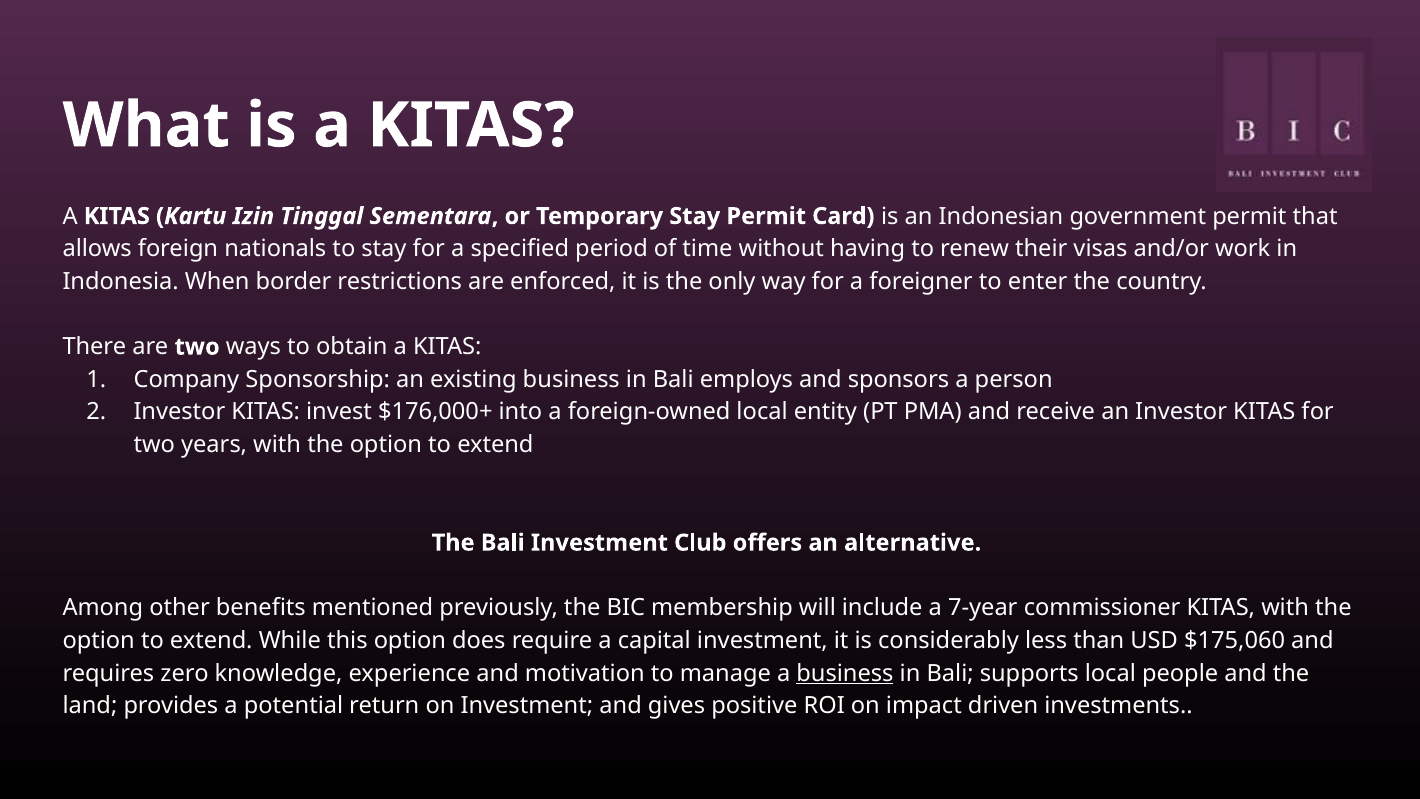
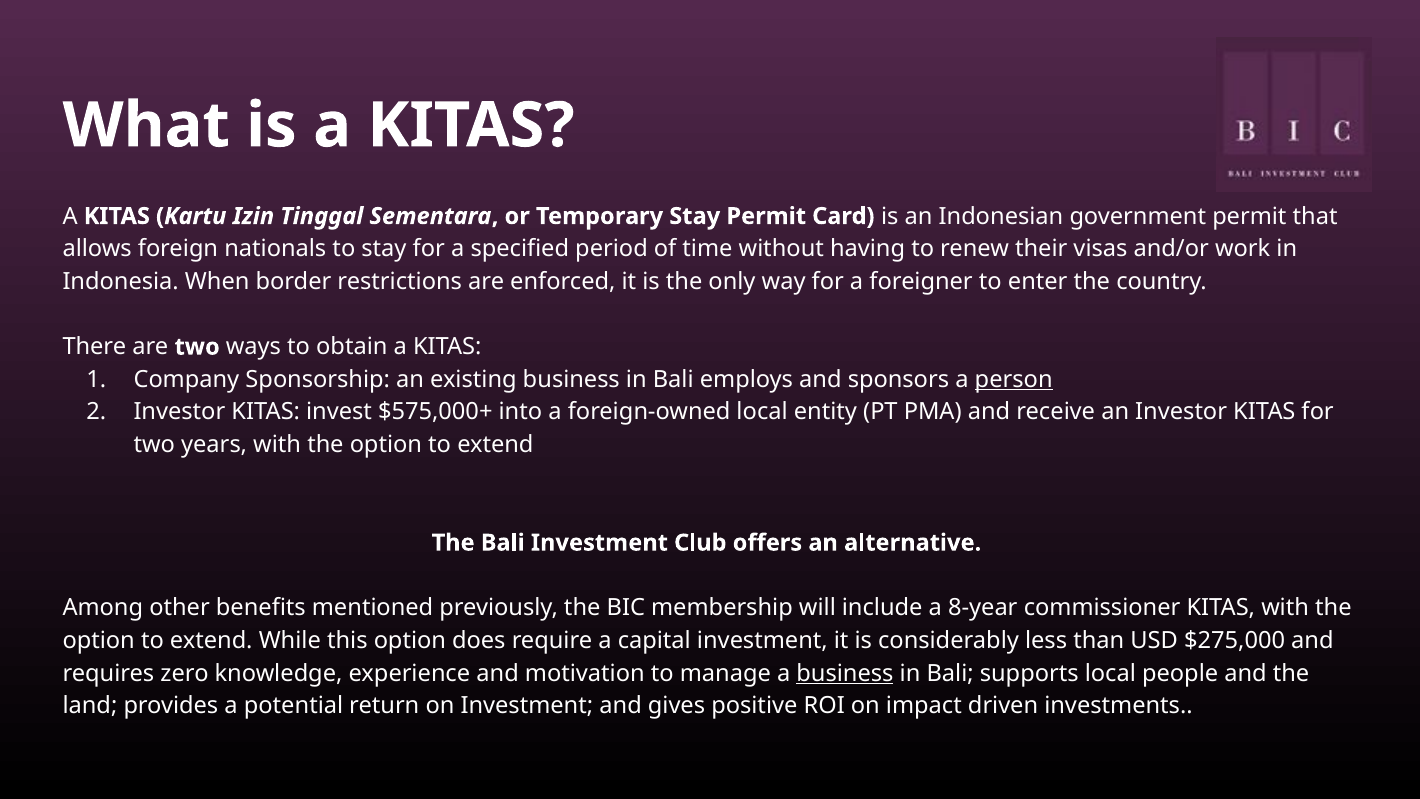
person underline: none -> present
$176,000+: $176,000+ -> $575,000+
7-year: 7-year -> 8-year
$175,060: $175,060 -> $275,000
